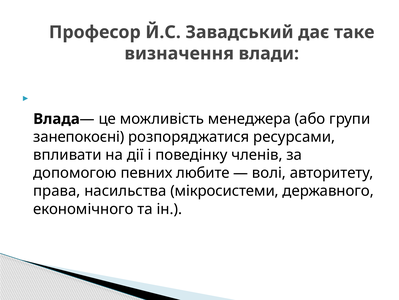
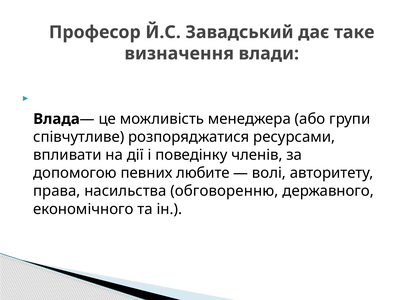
занепокоєні: занепокоєні -> співчутливе
мікросистеми: мікросистеми -> обговоренню
